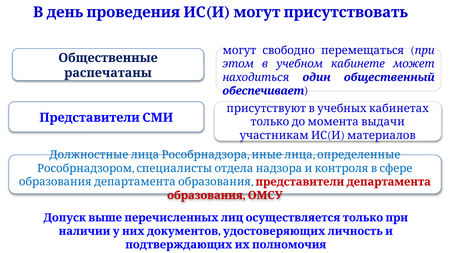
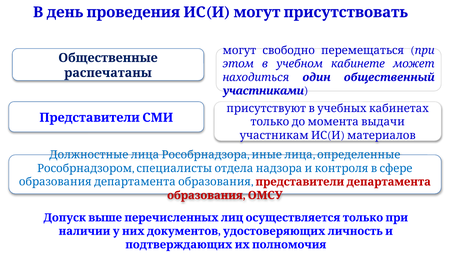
обеспечивает: обеспечивает -> участниками
